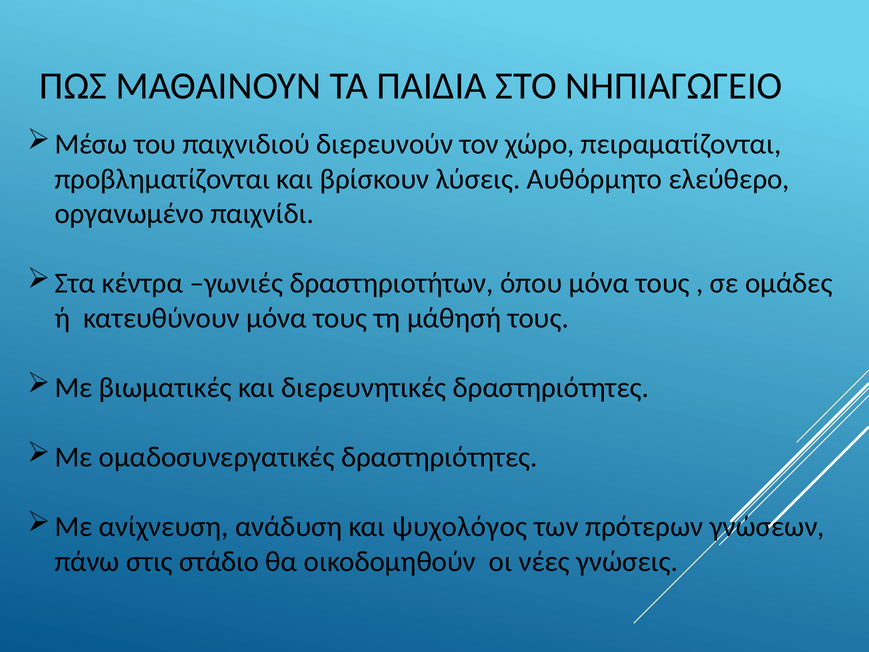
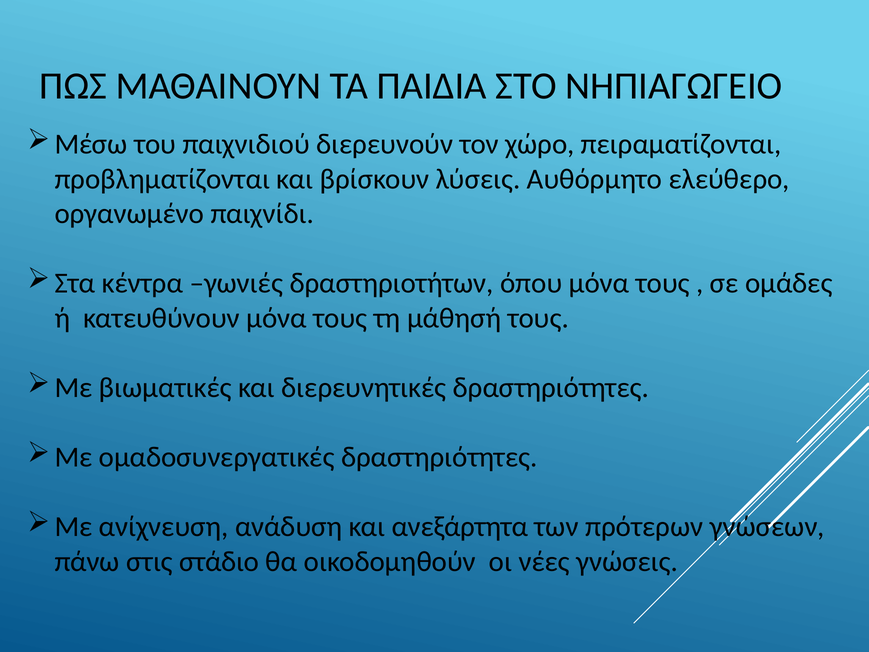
ψυχολόγος: ψυχολόγος -> ανεξάρτητα
